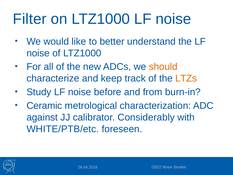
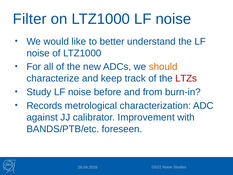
LTZs colour: orange -> red
Ceramic: Ceramic -> Records
Considerably: Considerably -> Improvement
WHITE/PTB/etc: WHITE/PTB/etc -> BANDS/PTB/etc
